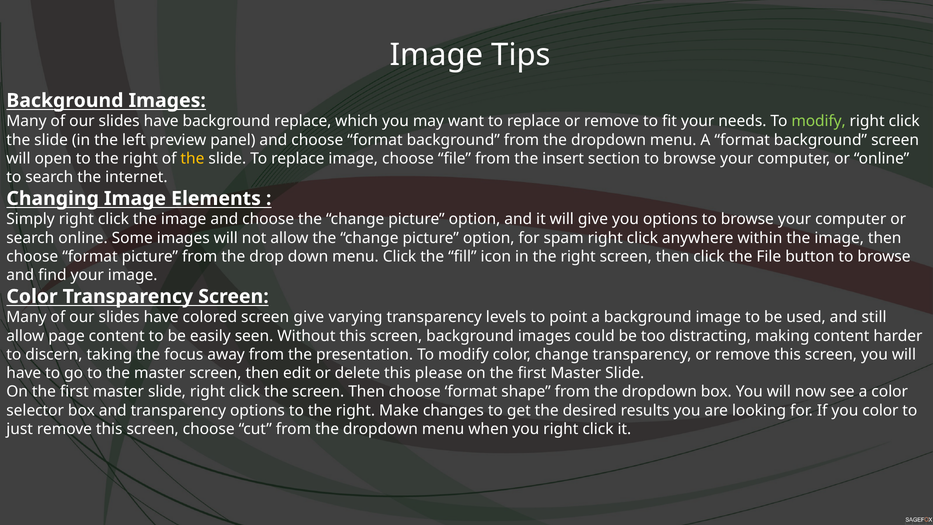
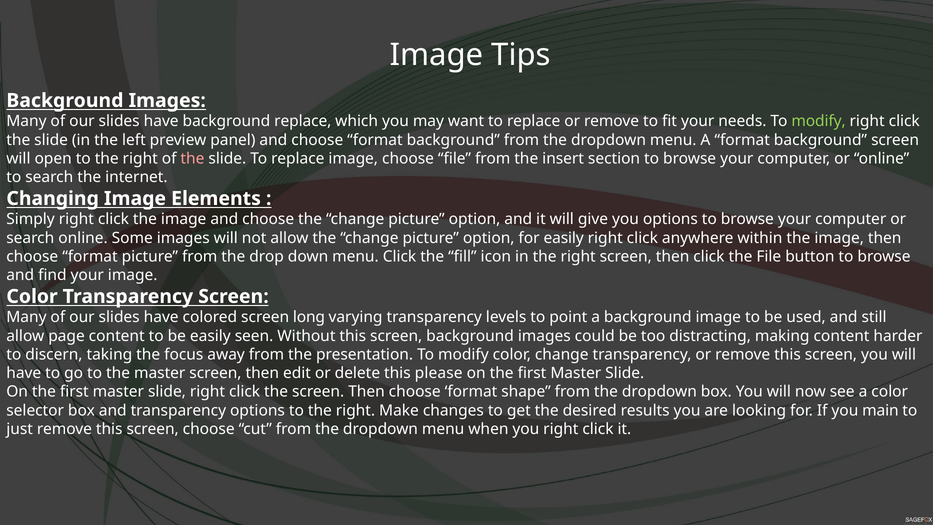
the at (192, 159) colour: yellow -> pink
for spam: spam -> easily
screen give: give -> long
you color: color -> main
